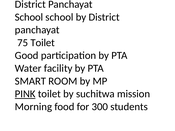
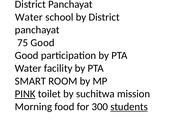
School at (29, 17): School -> Water
75 Toilet: Toilet -> Good
students underline: none -> present
